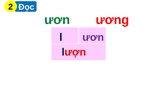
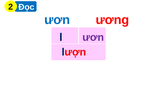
ươn at (57, 20) colour: green -> blue
